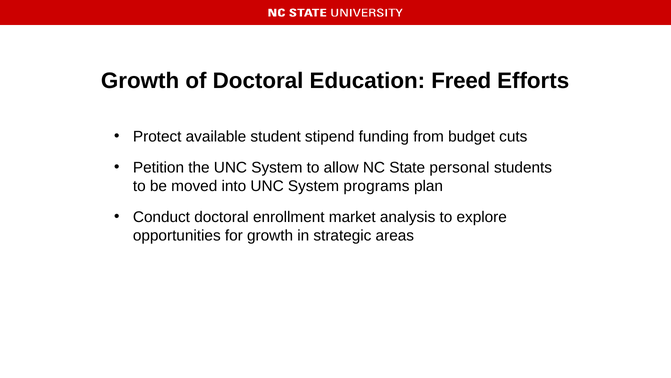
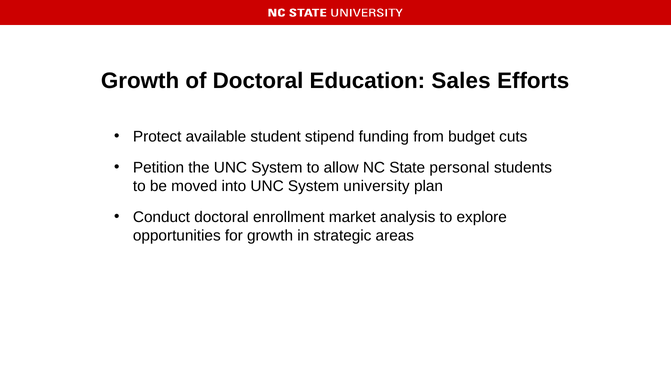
Freed: Freed -> Sales
programs: programs -> university
